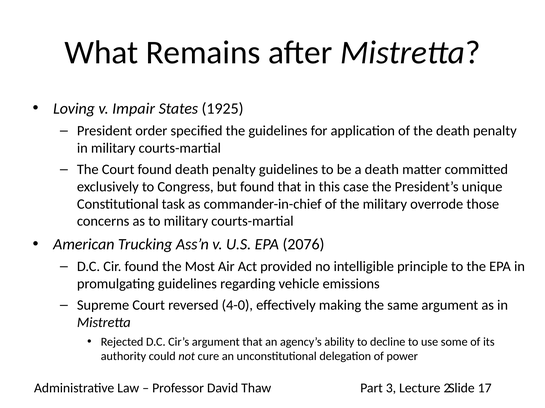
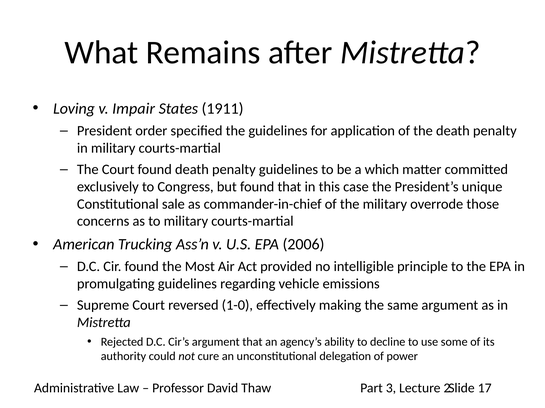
1925: 1925 -> 1911
a death: death -> which
task: task -> sale
2076: 2076 -> 2006
4-0: 4-0 -> 1-0
